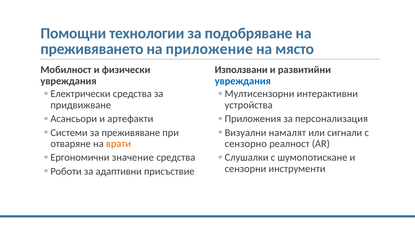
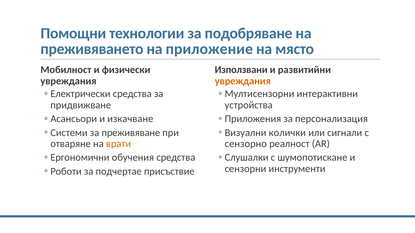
увреждания at (243, 81) colour: blue -> orange
артефакти: артефакти -> изкачване
намалят: намалят -> колички
значение: значение -> обучения
адаптивни: адаптивни -> подчертае
